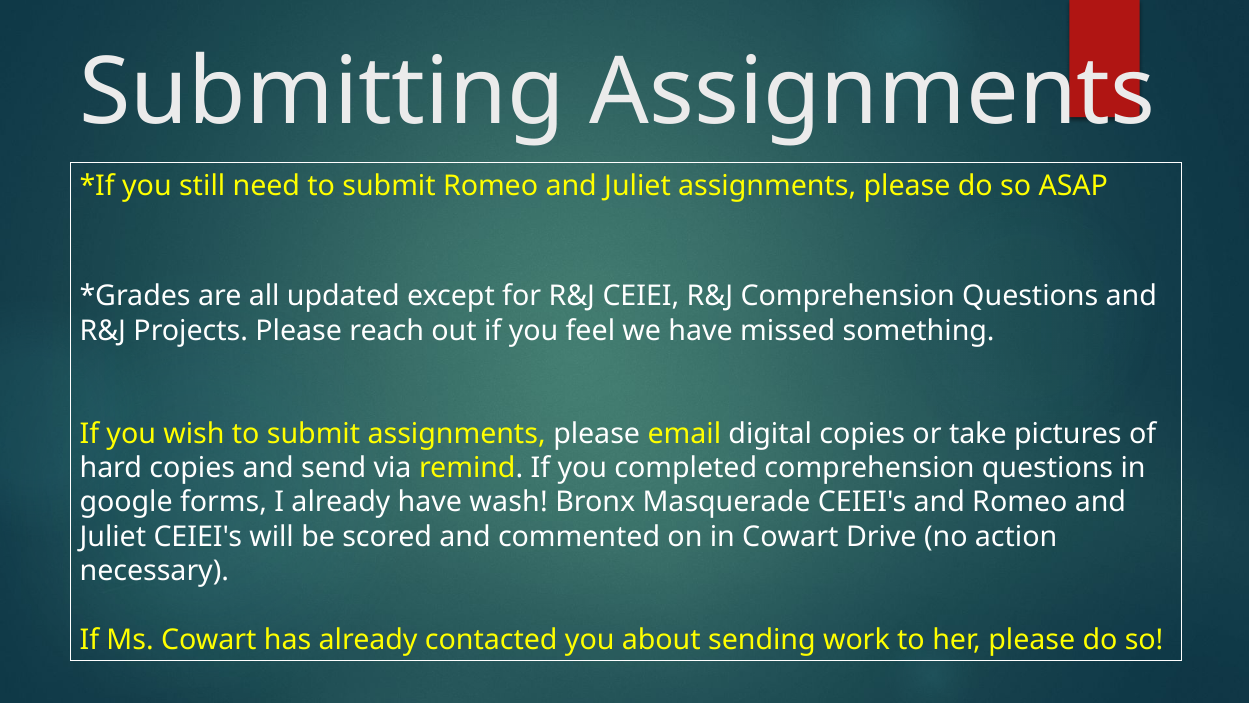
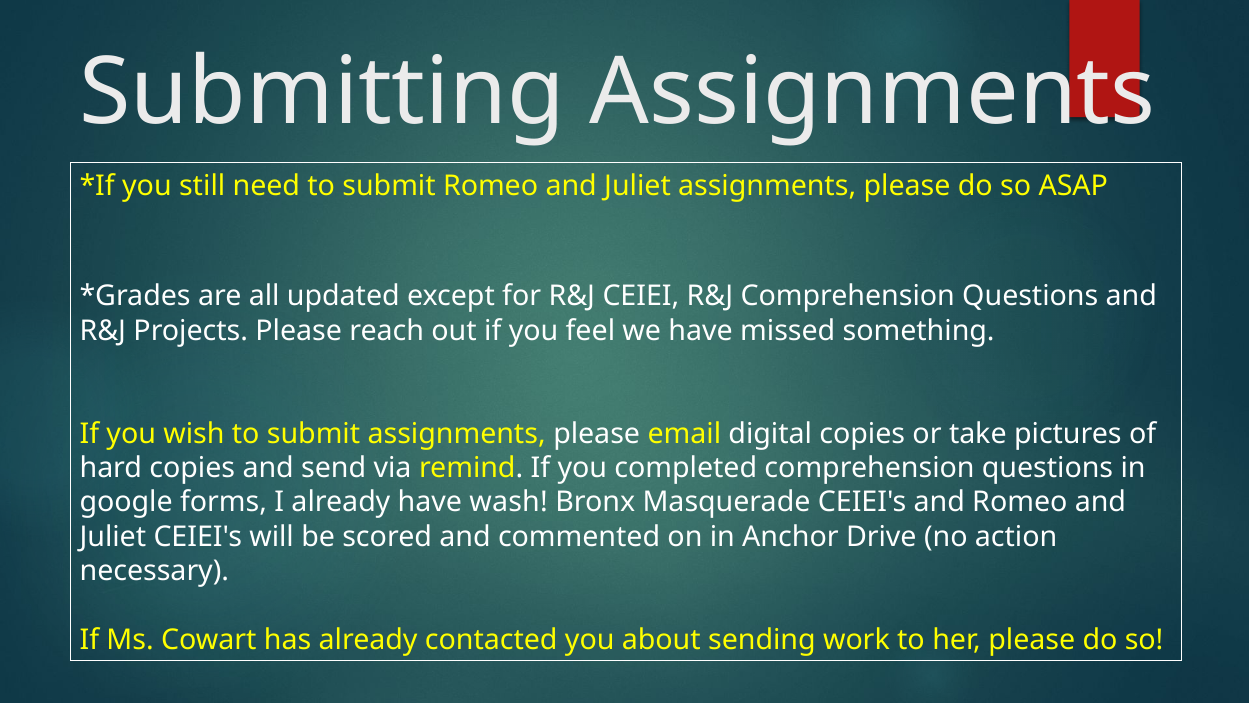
in Cowart: Cowart -> Anchor
